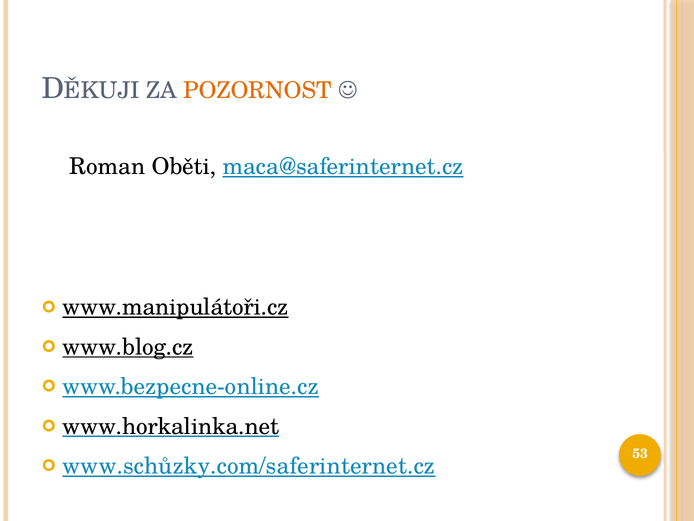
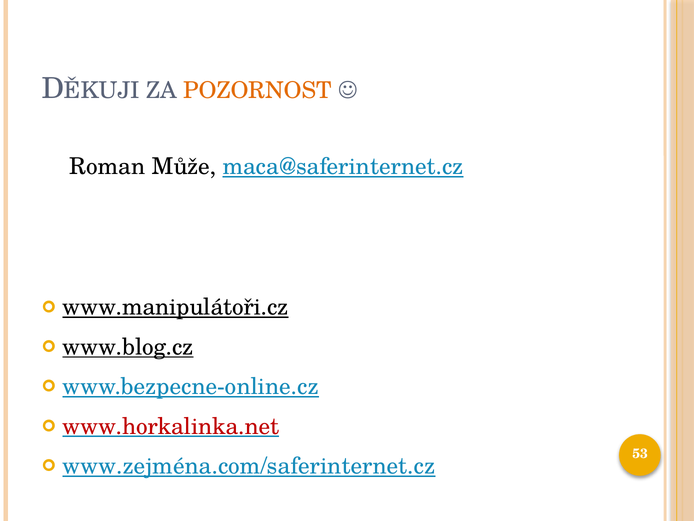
Oběti: Oběti -> Může
www.horkalinka.net colour: black -> red
www.schůzky.com/saferinternet.cz: www.schůzky.com/saferinternet.cz -> www.zejména.com/saferinternet.cz
